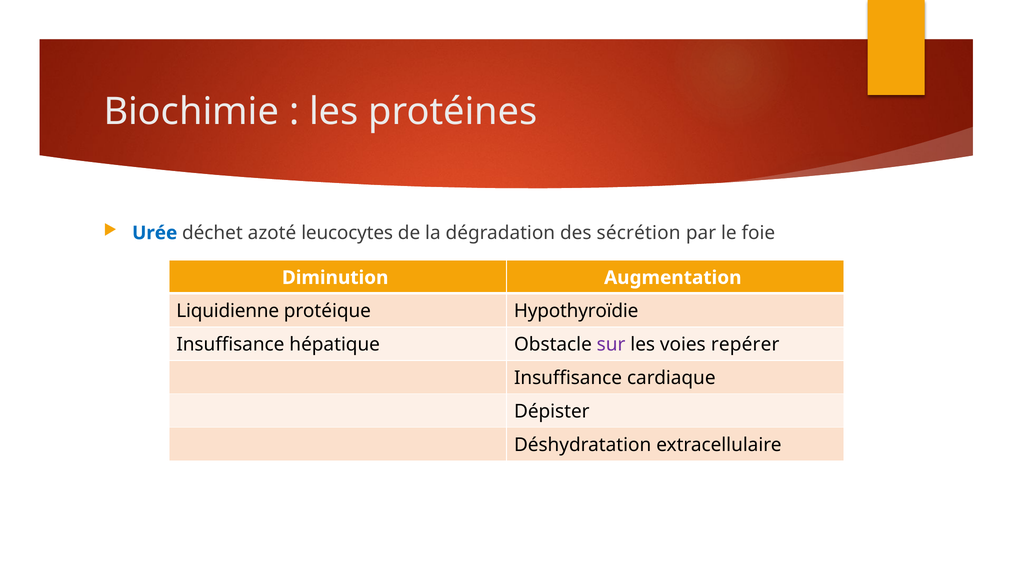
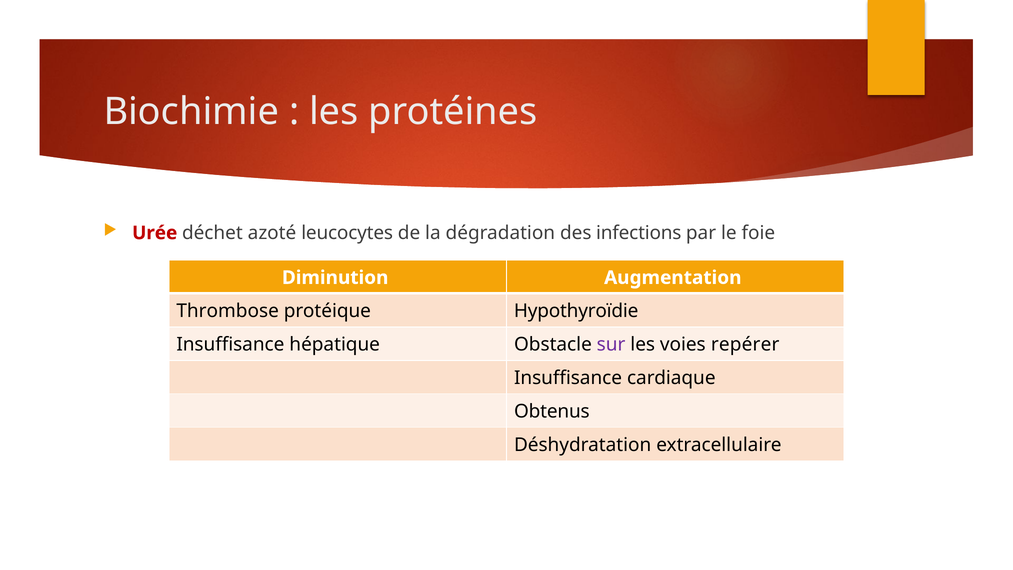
Urée colour: blue -> red
sécrétion: sécrétion -> infections
Liquidienne: Liquidienne -> Thrombose
Dépister: Dépister -> Obtenus
